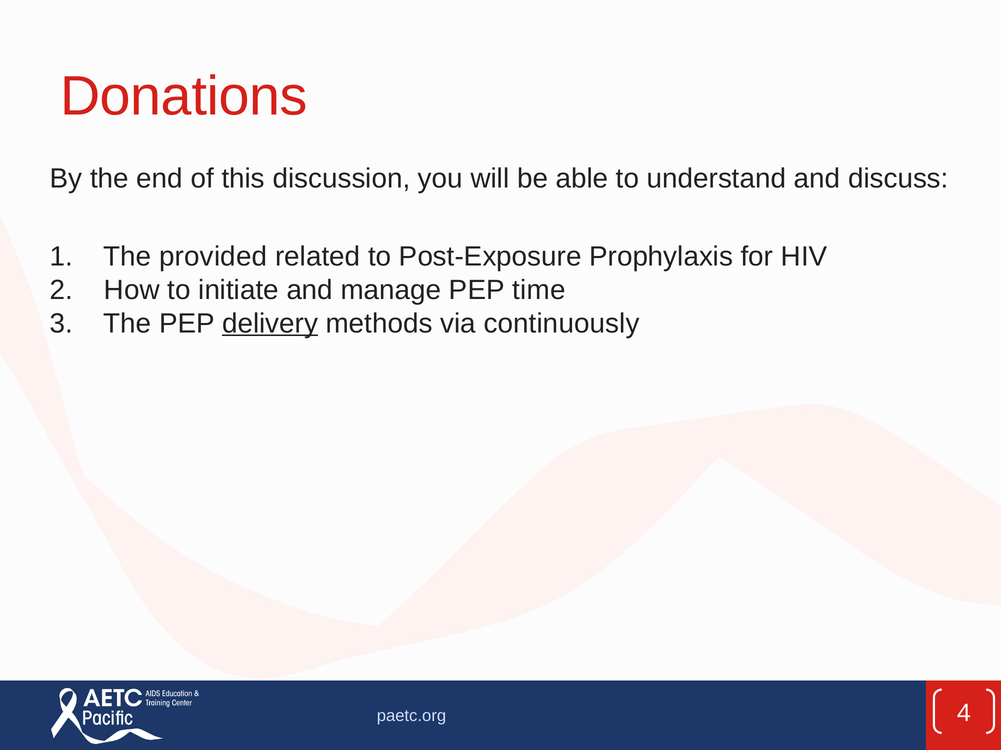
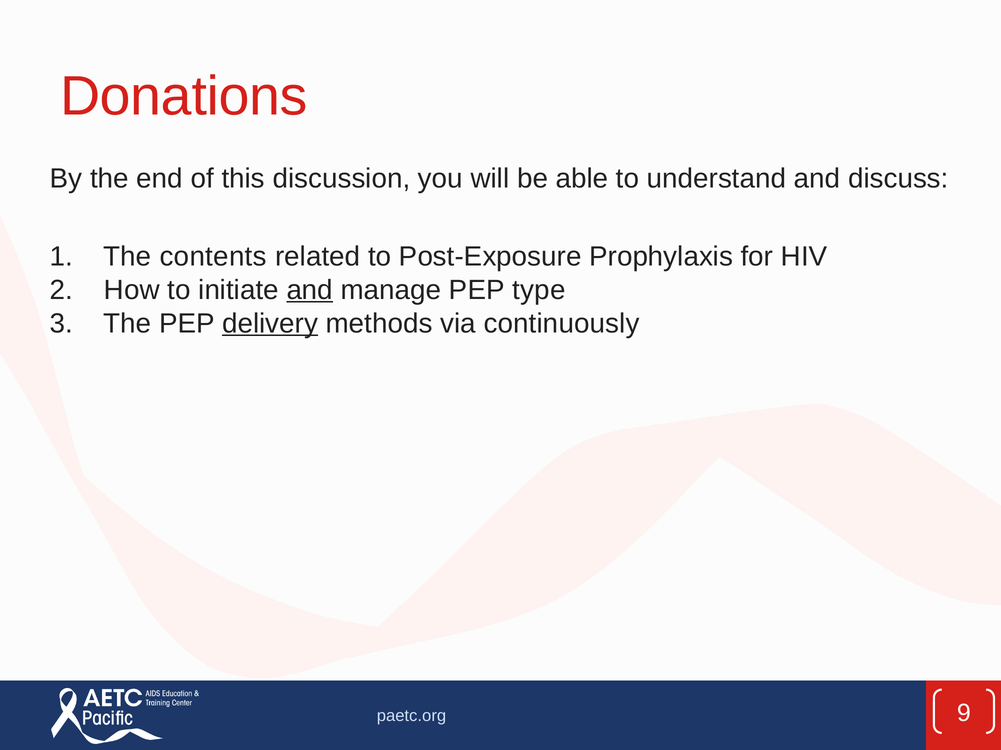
provided: provided -> contents
and at (310, 290) underline: none -> present
time: time -> type
4: 4 -> 9
